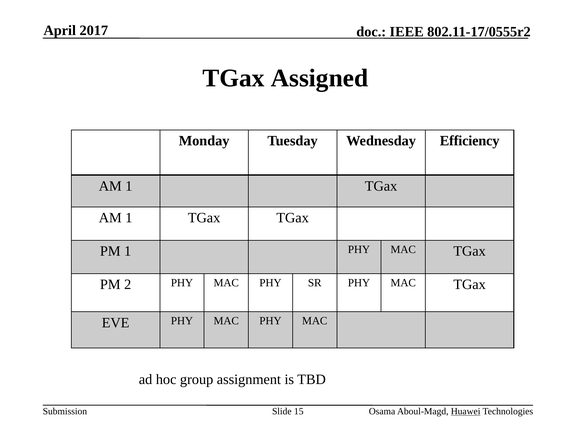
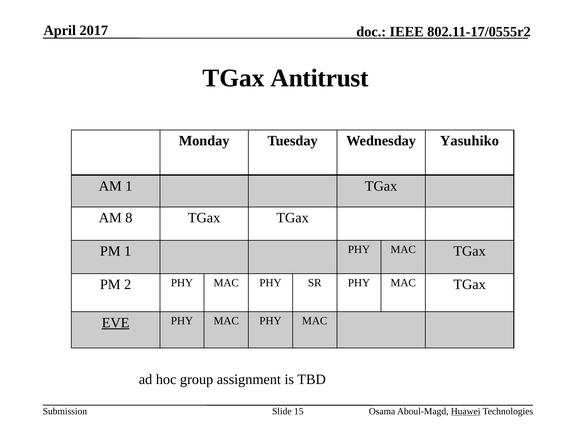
Assigned: Assigned -> Antitrust
Efficiency: Efficiency -> Yasuhiko
1 at (129, 217): 1 -> 8
EVE underline: none -> present
